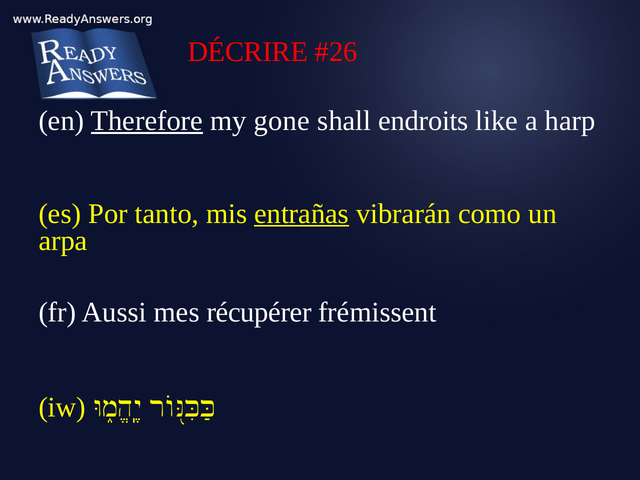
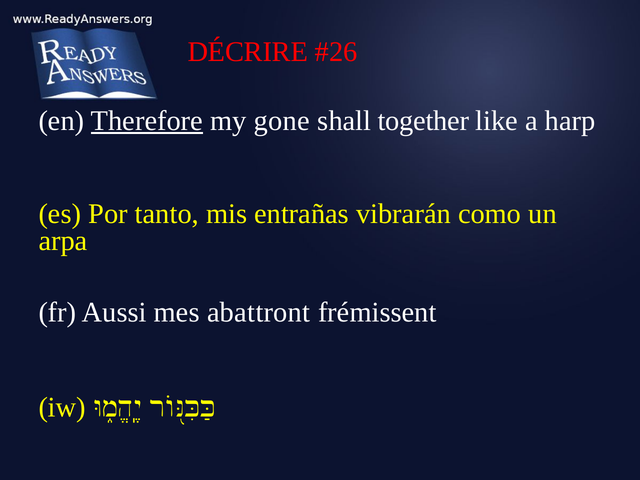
endroits: endroits -> together
entrañas underline: present -> none
récupérer: récupérer -> abattront
